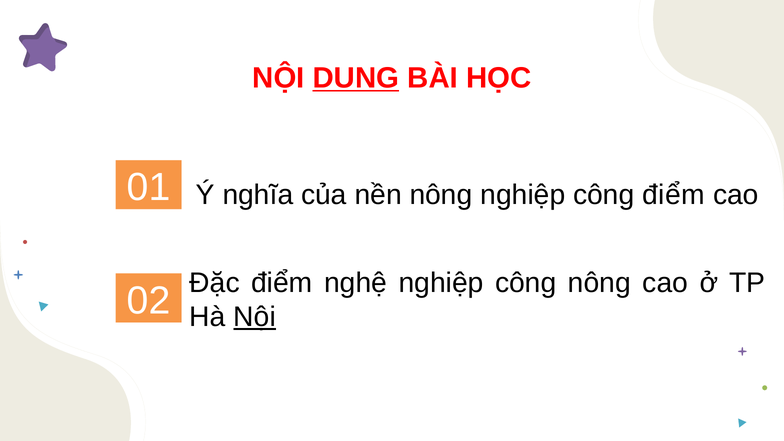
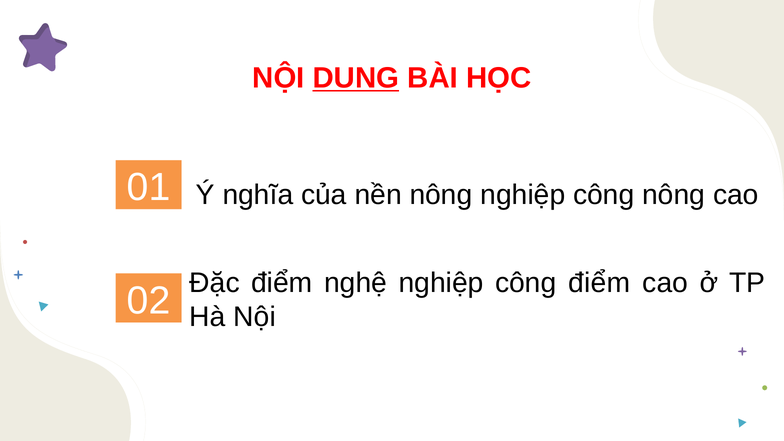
công điểm: điểm -> nông
công nông: nông -> điểm
Nội at (255, 317) underline: present -> none
